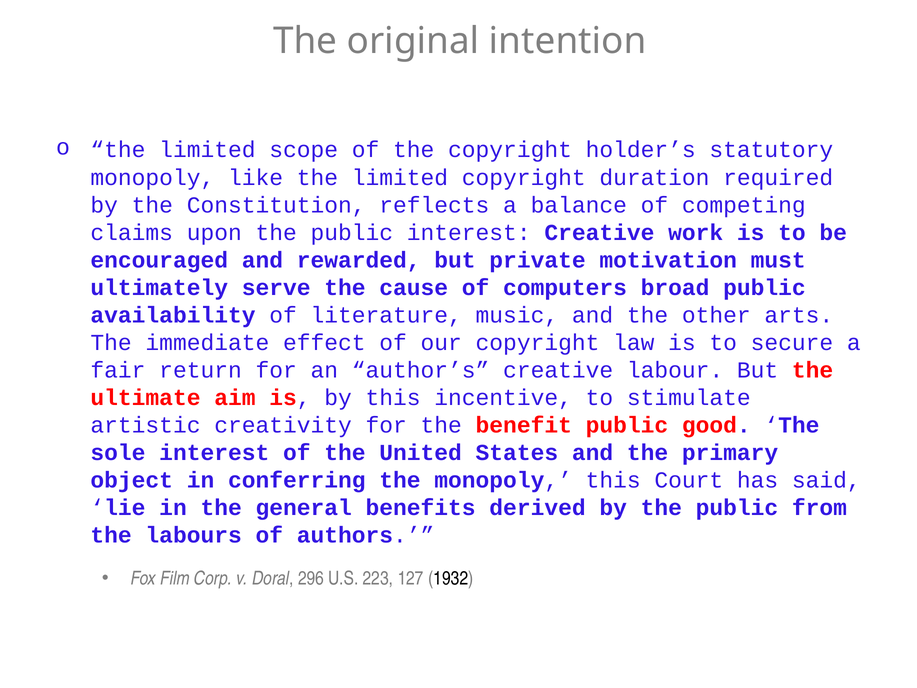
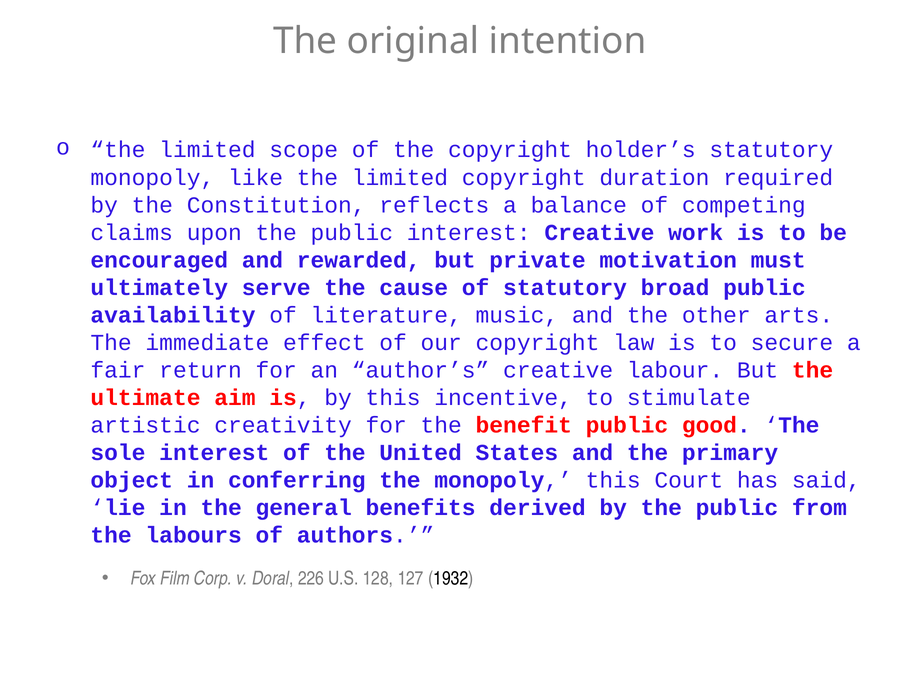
of computers: computers -> statutory
296: 296 -> 226
223: 223 -> 128
